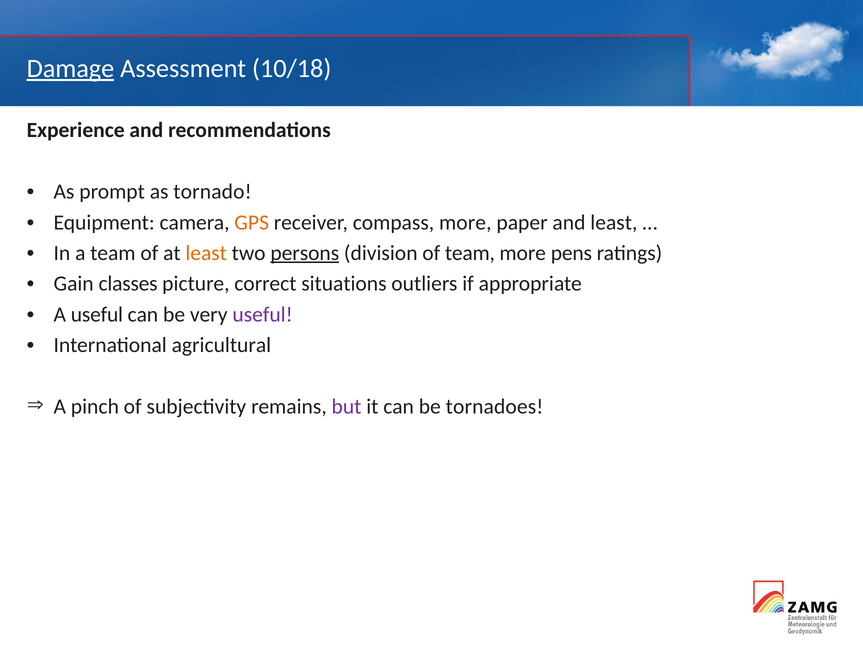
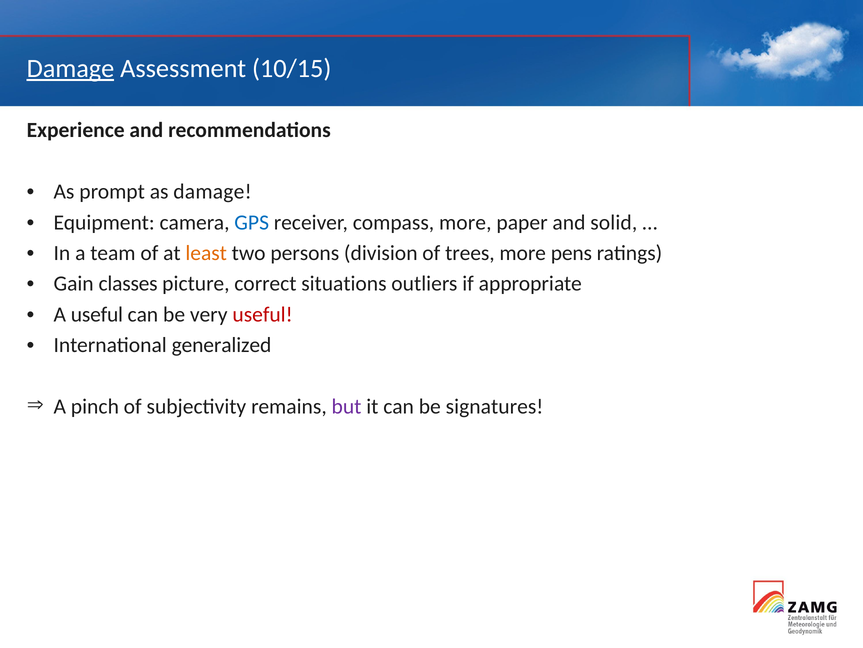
10/18: 10/18 -> 10/15
as tornado: tornado -> damage
GPS colour: orange -> blue
and least: least -> solid
persons underline: present -> none
of team: team -> trees
useful at (263, 314) colour: purple -> red
agricultural: agricultural -> generalized
tornadoes: tornadoes -> signatures
